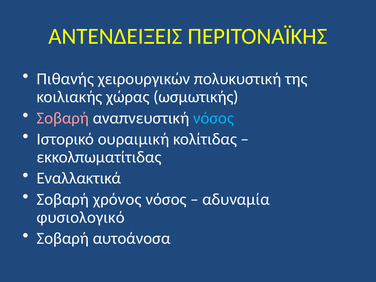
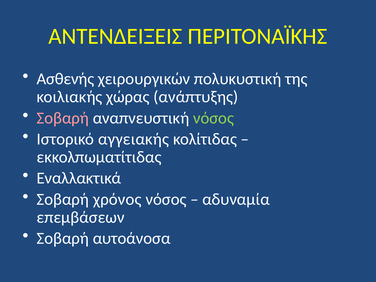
Πιθανής: Πιθανής -> Ασθενής
ωσμωτικής: ωσμωτικής -> ανάπτυξης
νόσος at (213, 118) colour: light blue -> light green
ουραιμική: ουραιμική -> αγγειακής
φυσιολογικό: φυσιολογικό -> επεμβάσεων
